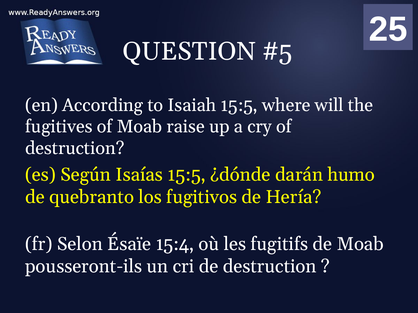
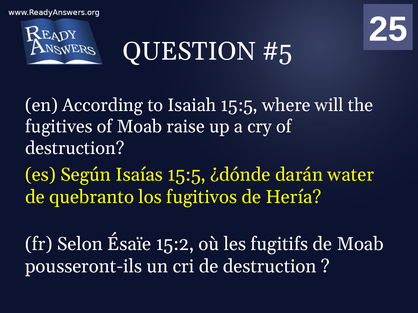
humo: humo -> water
15:4: 15:4 -> 15:2
